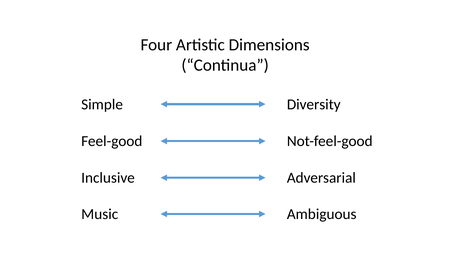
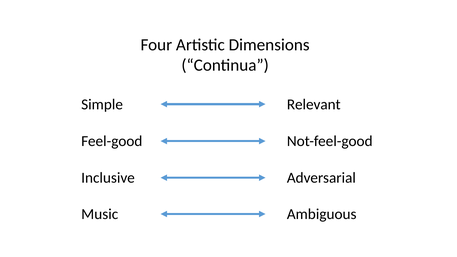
Diversity: Diversity -> Relevant
